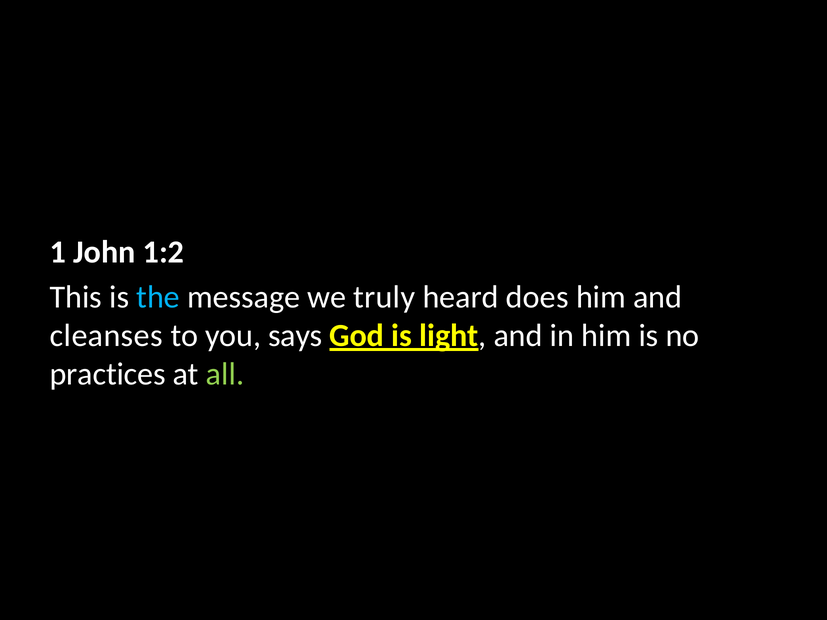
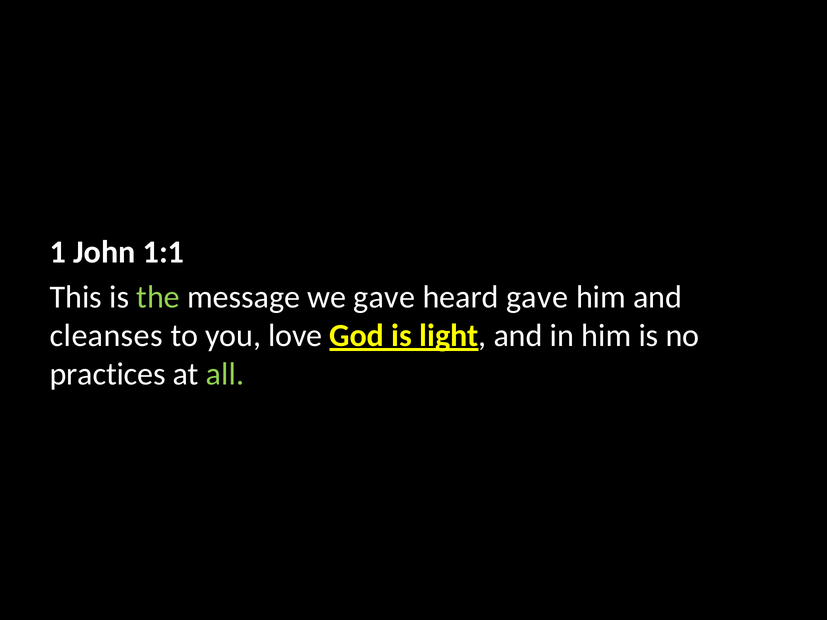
1:2: 1:2 -> 1:1
the colour: light blue -> light green
we truly: truly -> gave
heard does: does -> gave
says: says -> love
